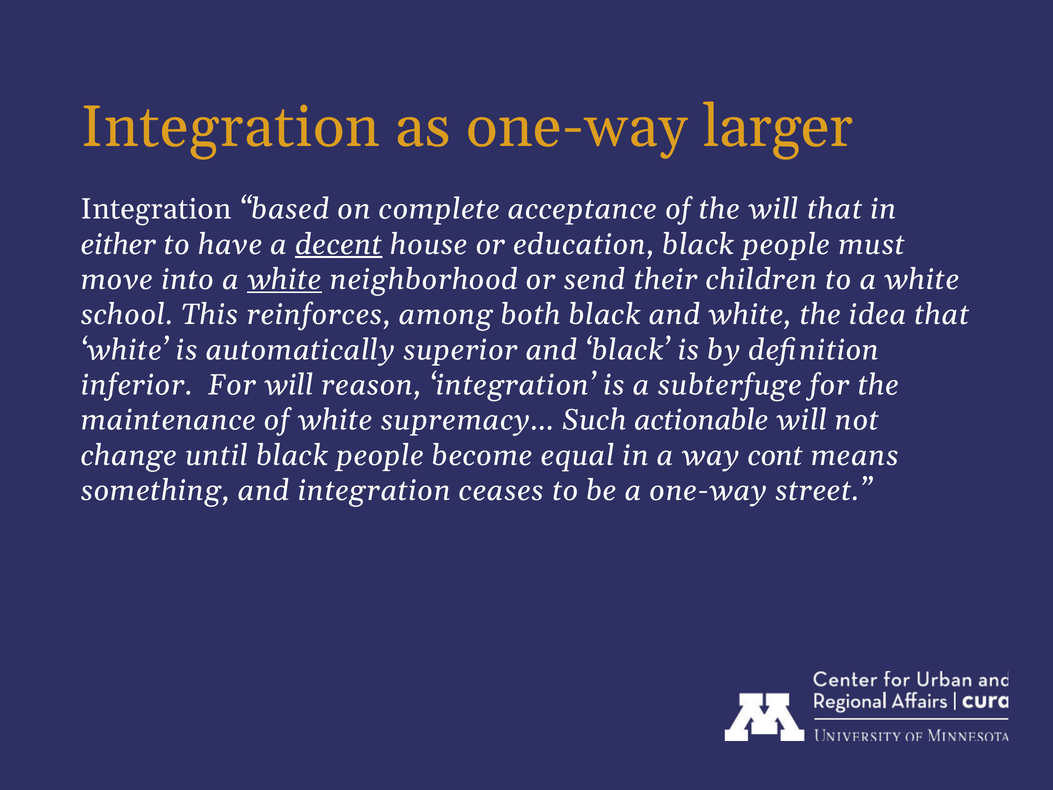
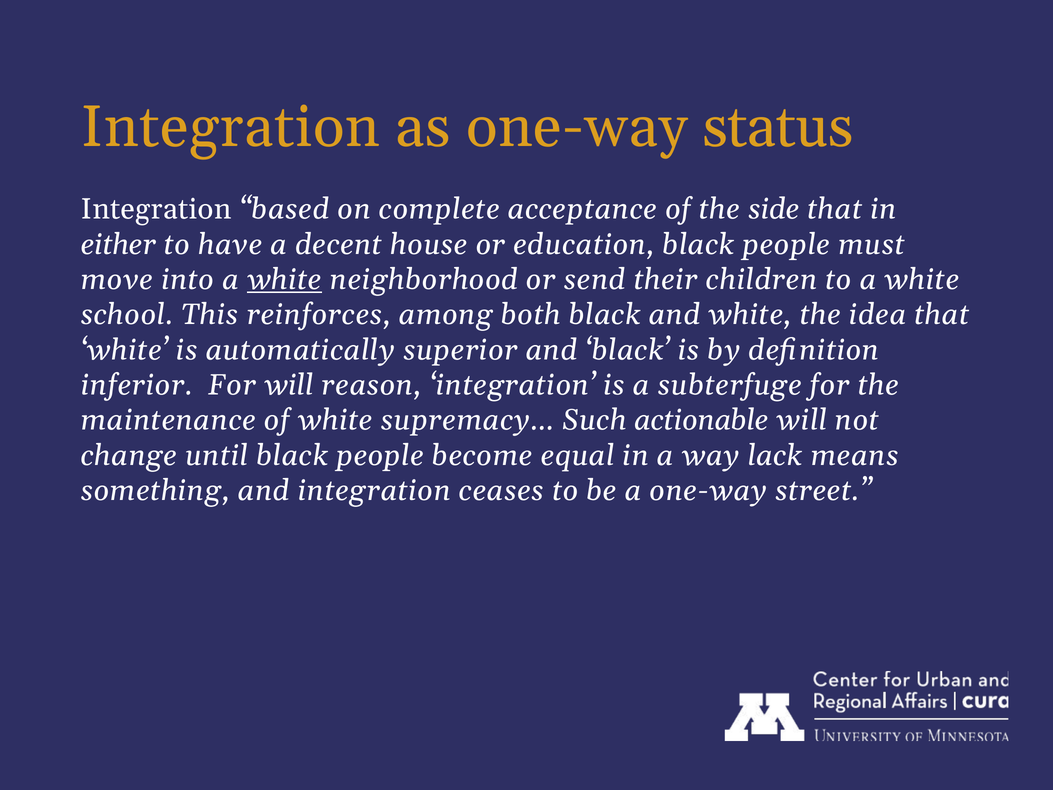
larger: larger -> status
the will: will -> side
decent underline: present -> none
cont: cont -> lack
